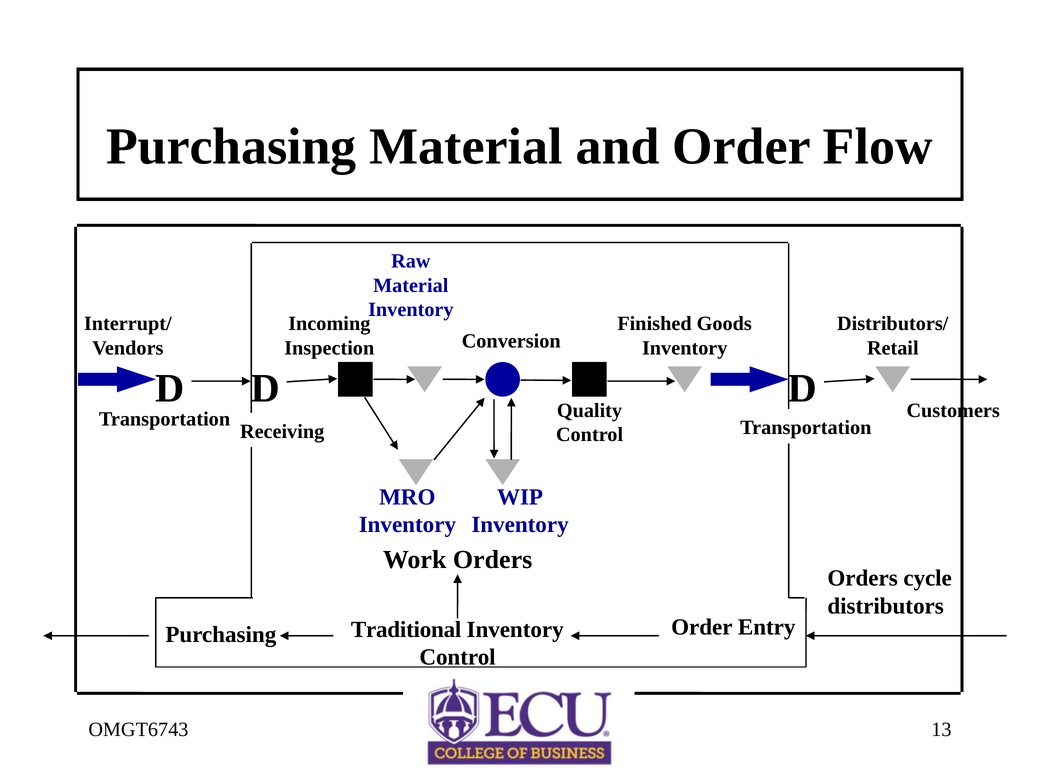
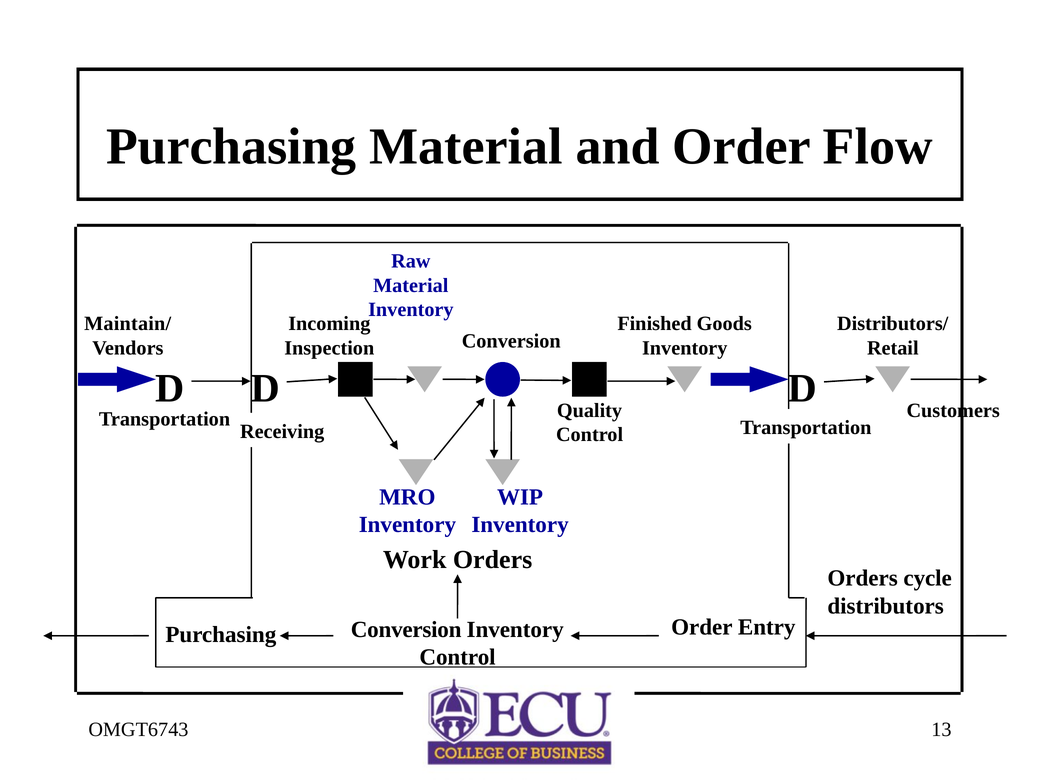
Interrupt/: Interrupt/ -> Maintain/
Traditional at (406, 629): Traditional -> Conversion
